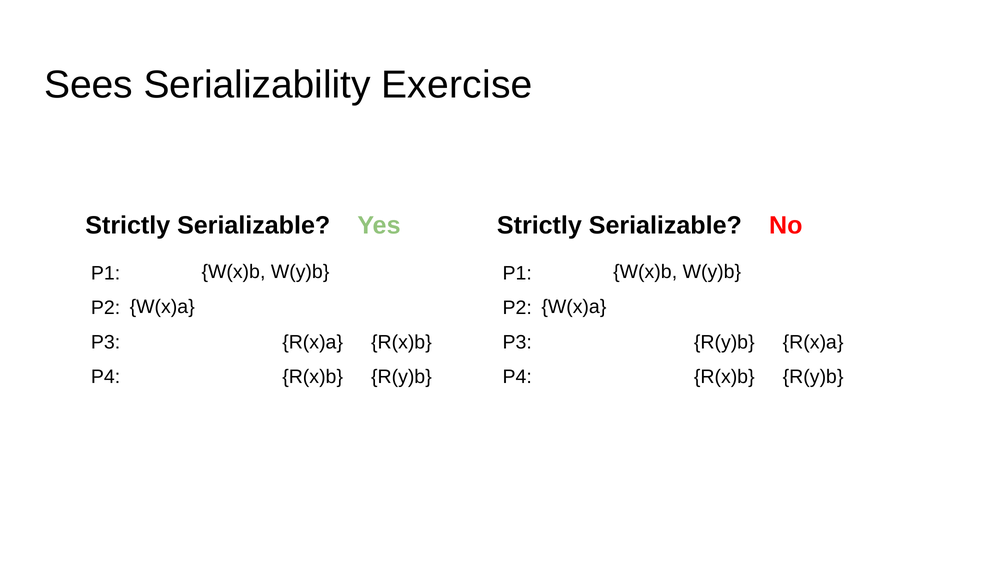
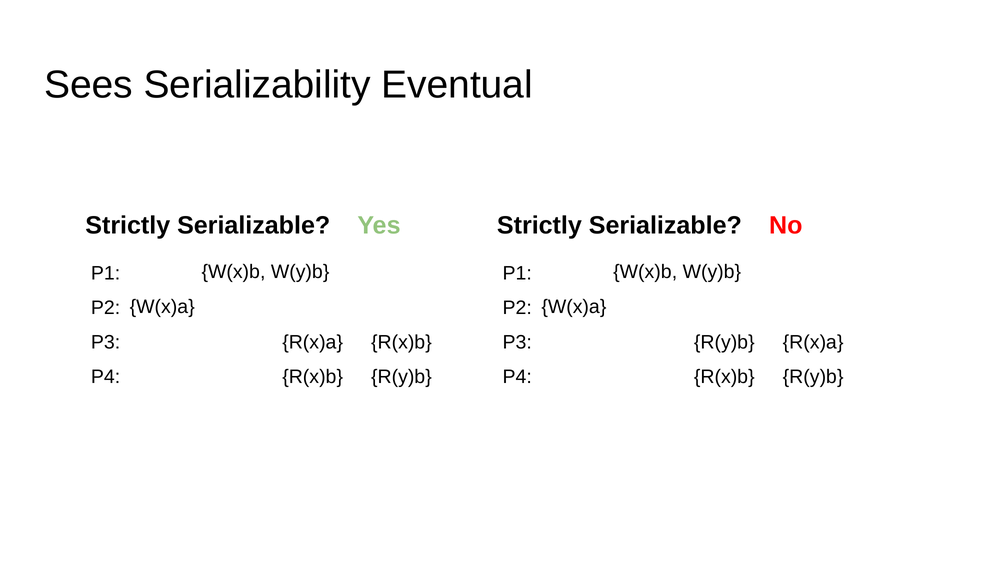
Exercise: Exercise -> Eventual
